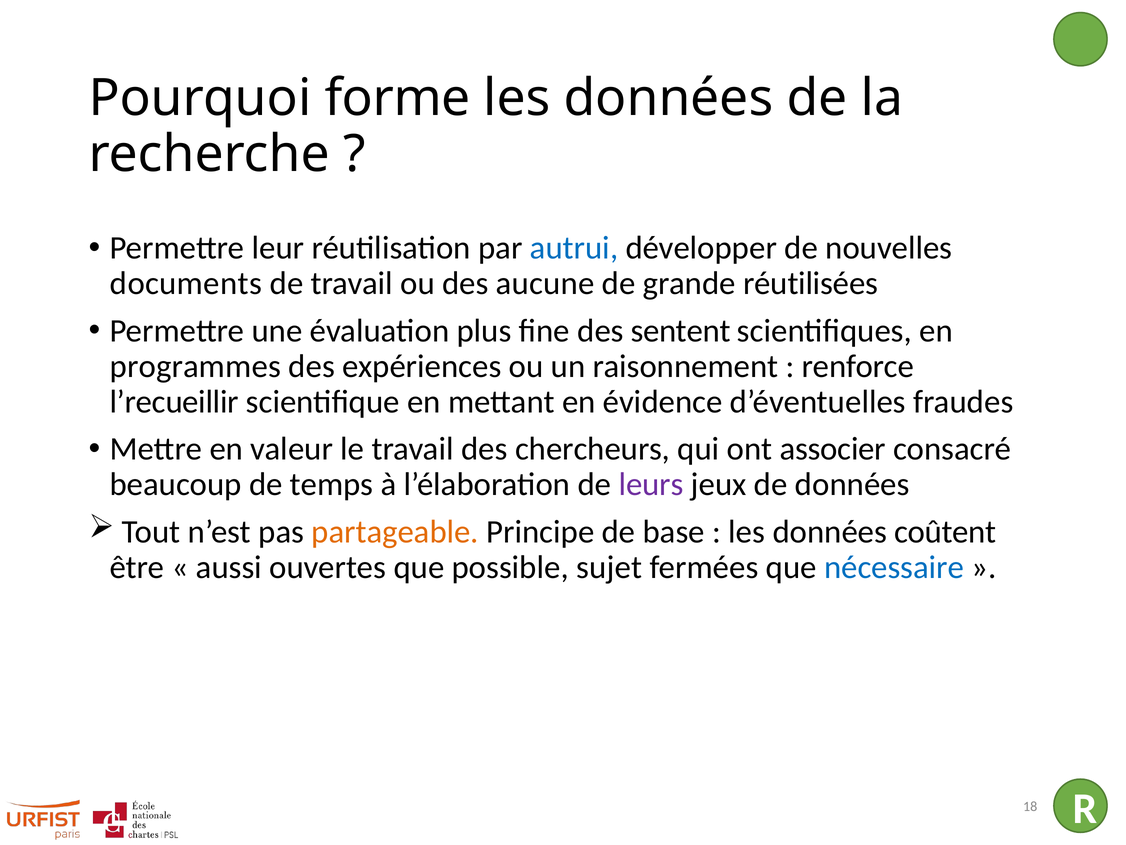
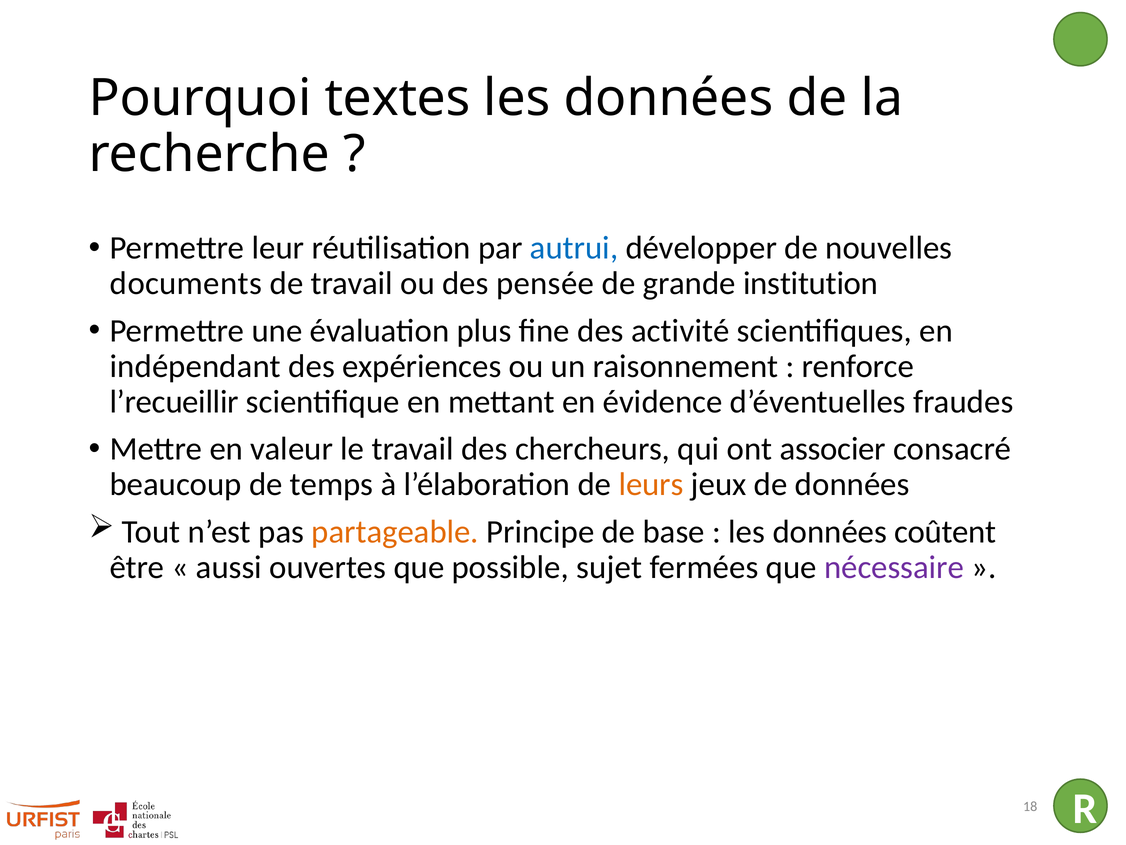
forme: forme -> textes
aucune: aucune -> pensée
réutilisées: réutilisées -> institution
sentent: sentent -> activité
programmes: programmes -> indépendant
leurs colour: purple -> orange
nécessaire colour: blue -> purple
